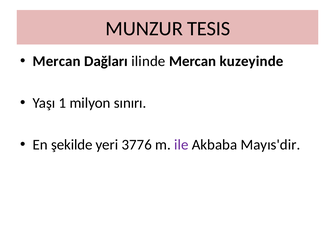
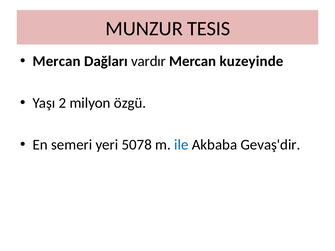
ilinde: ilinde -> vardır
1: 1 -> 2
sınırı: sınırı -> özgü
şekilde: şekilde -> semeri
3776: 3776 -> 5078
ile colour: purple -> blue
Mayıs'dir: Mayıs'dir -> Gevaş'dir
